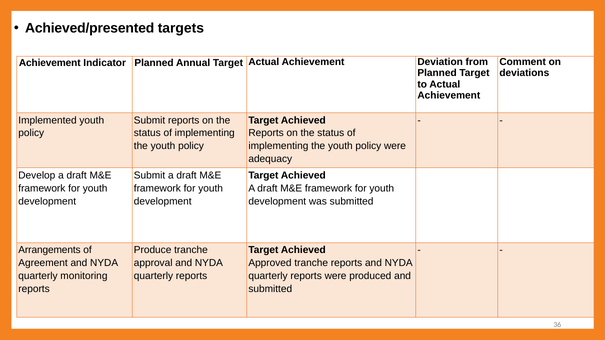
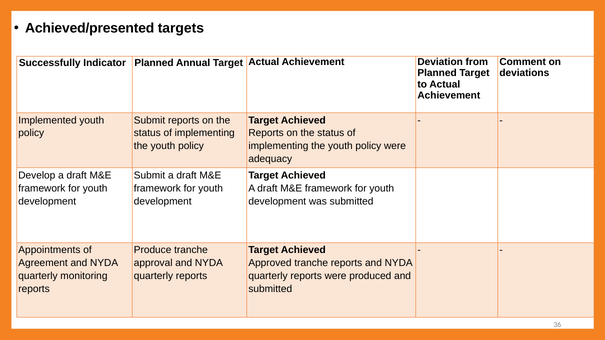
Achievement at (50, 63): Achievement -> Successfully
Arrangements: Arrangements -> Appointments
